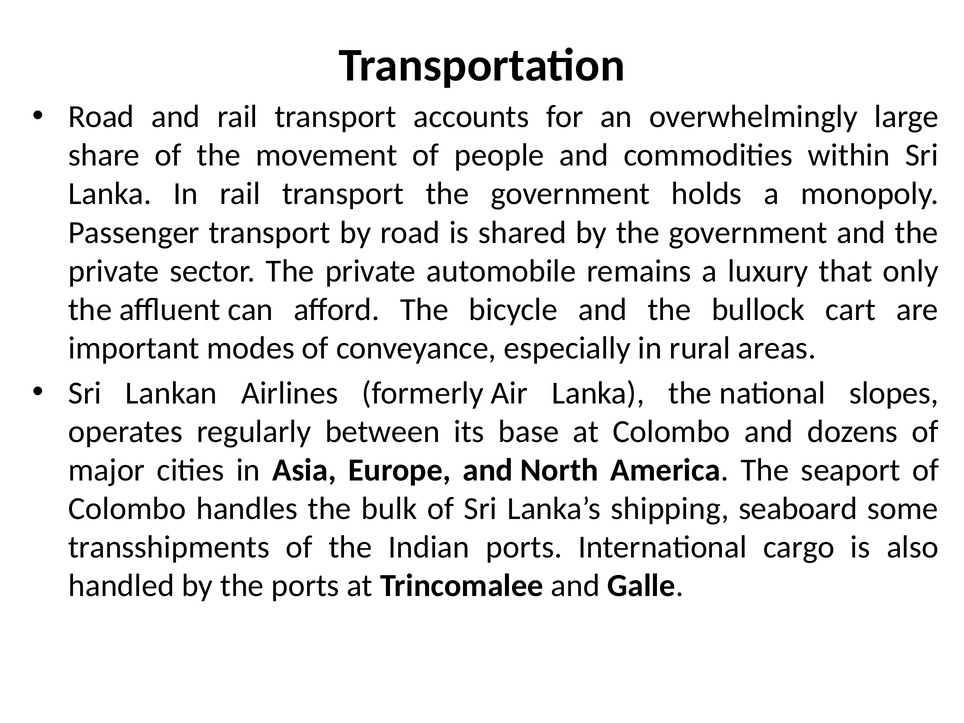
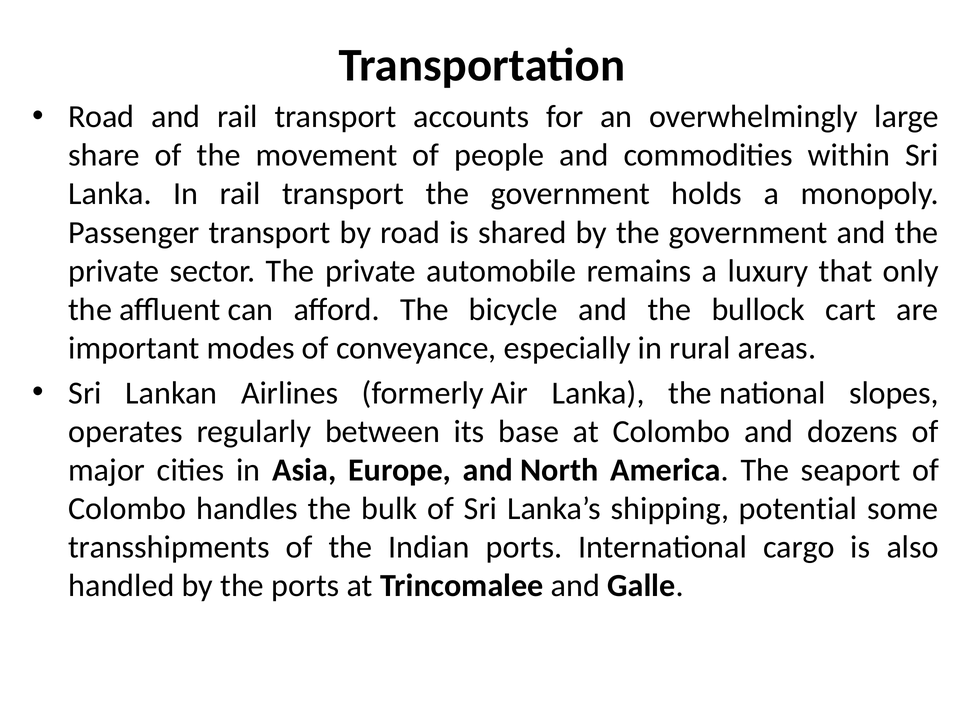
seaboard: seaboard -> potential
